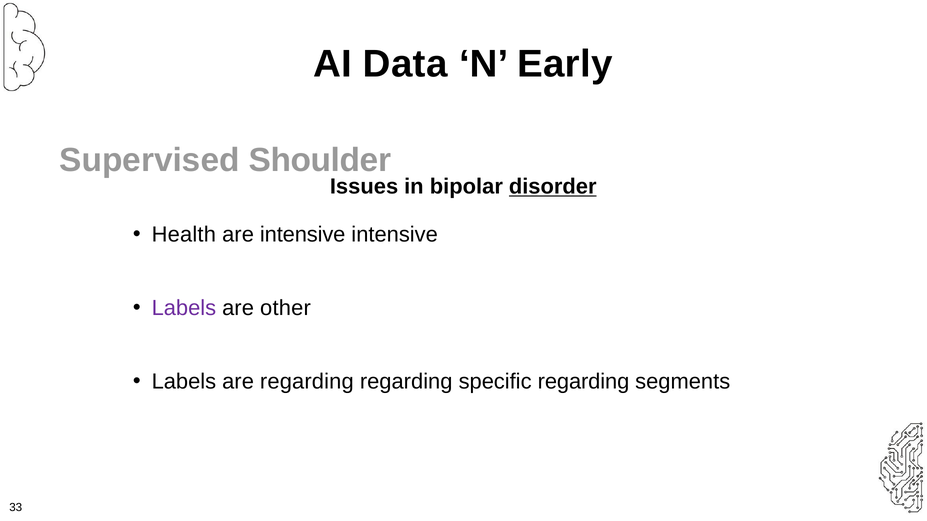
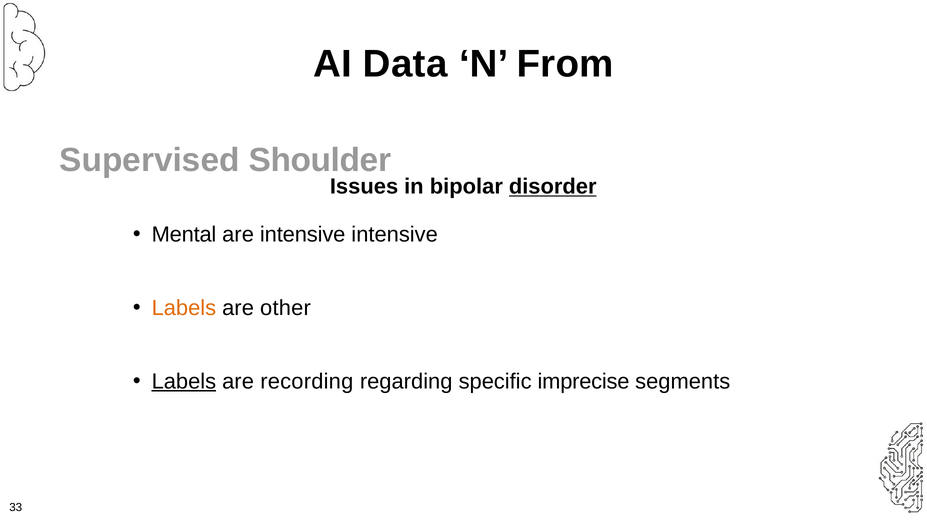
Early: Early -> From
Health: Health -> Mental
Labels at (184, 308) colour: purple -> orange
Labels at (184, 382) underline: none -> present
are regarding: regarding -> recording
specific regarding: regarding -> imprecise
